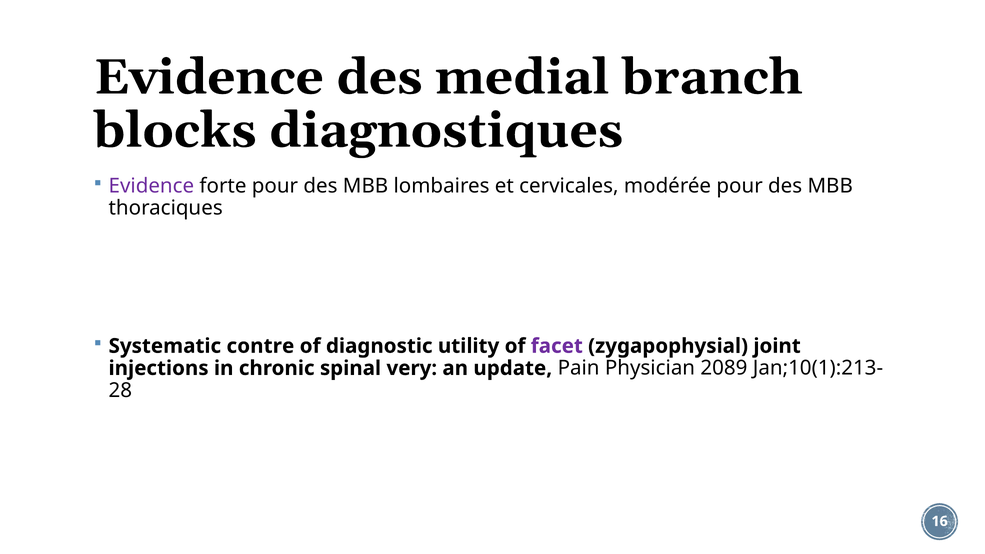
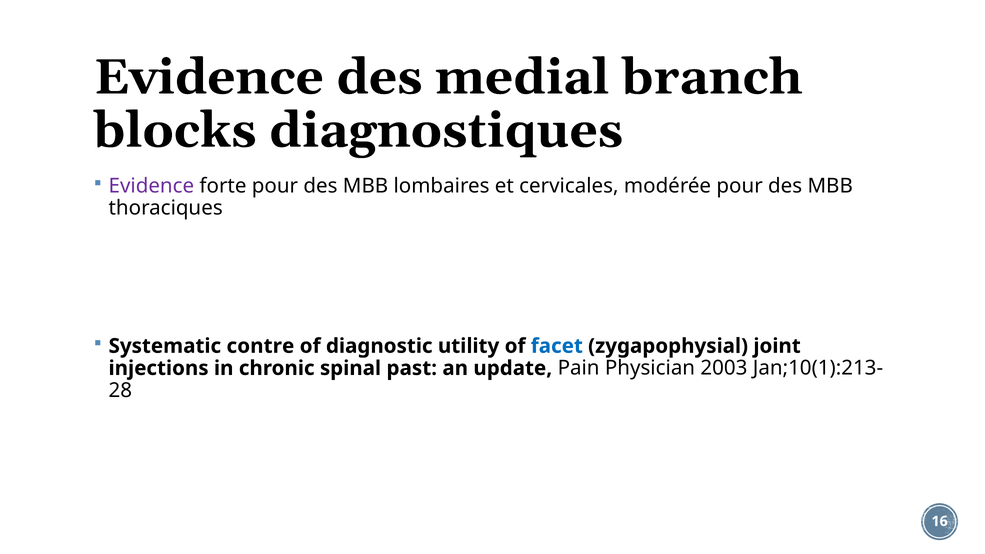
facet colour: purple -> blue
very: very -> past
2089: 2089 -> 2003
